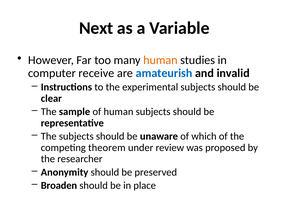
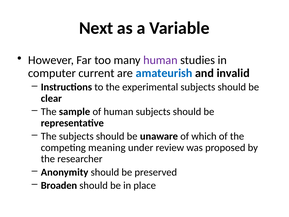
human at (161, 60) colour: orange -> purple
receive: receive -> current
theorem: theorem -> meaning
